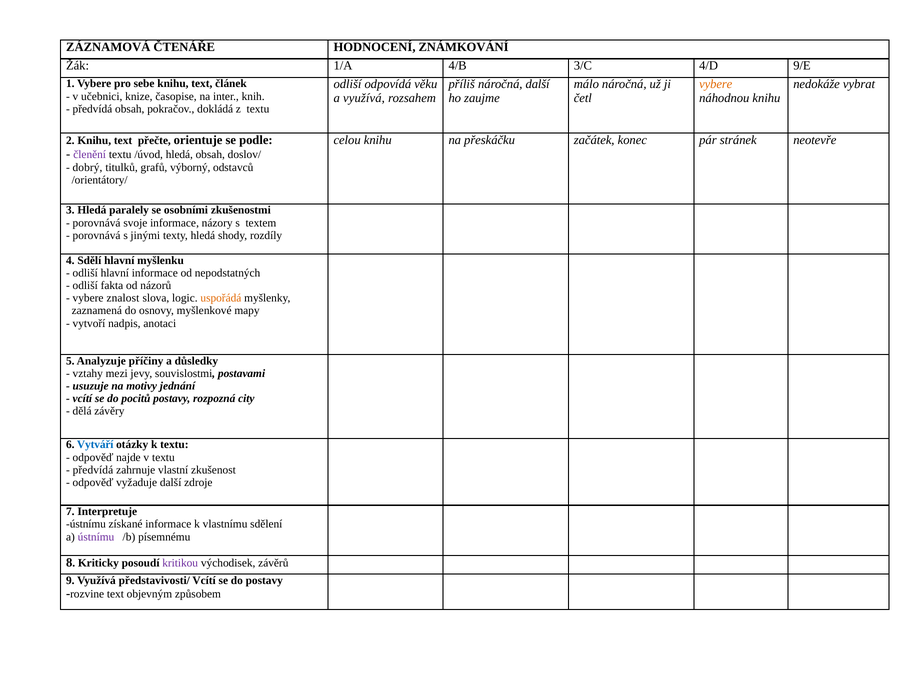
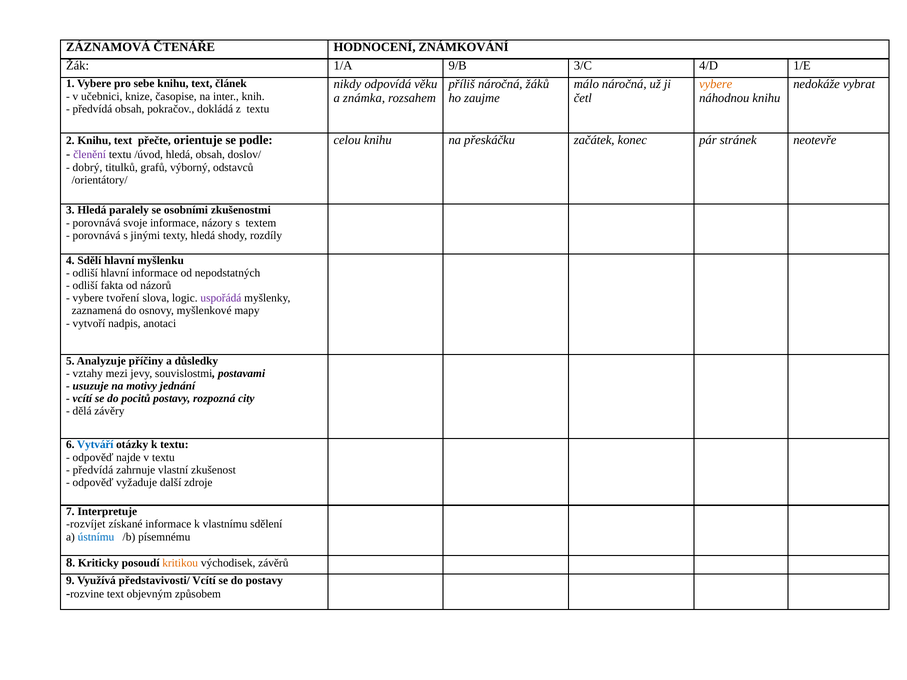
4/B: 4/B -> 9/B
9/E: 9/E -> 1/E
odliší at (347, 84): odliší -> nikdy
náročná další: další -> žáků
a využívá: využívá -> známka
znalost: znalost -> tvoření
uspořádá colour: orange -> purple
ústnímu at (86, 524): ústnímu -> rozvíjet
ústnímu at (96, 537) colour: purple -> blue
kritikou colour: purple -> orange
